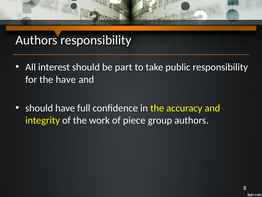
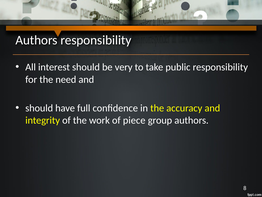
part: part -> very
the have: have -> need
